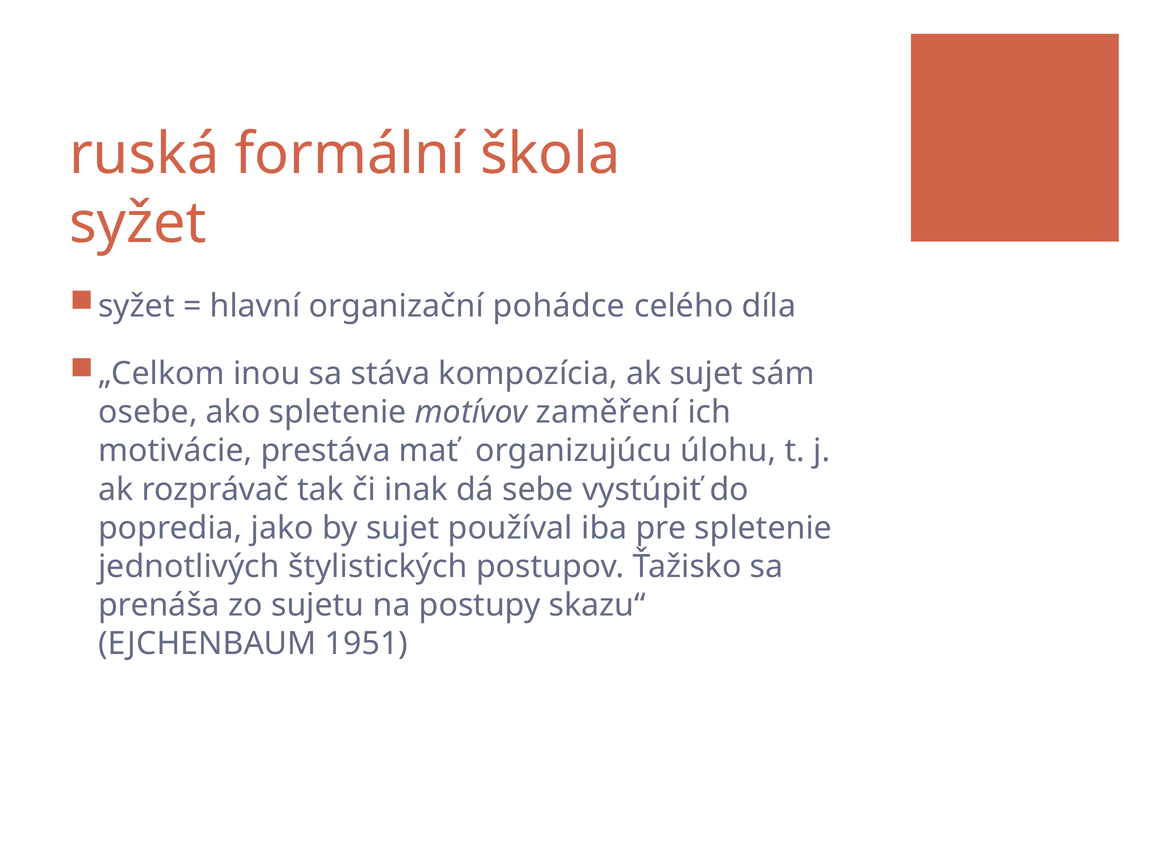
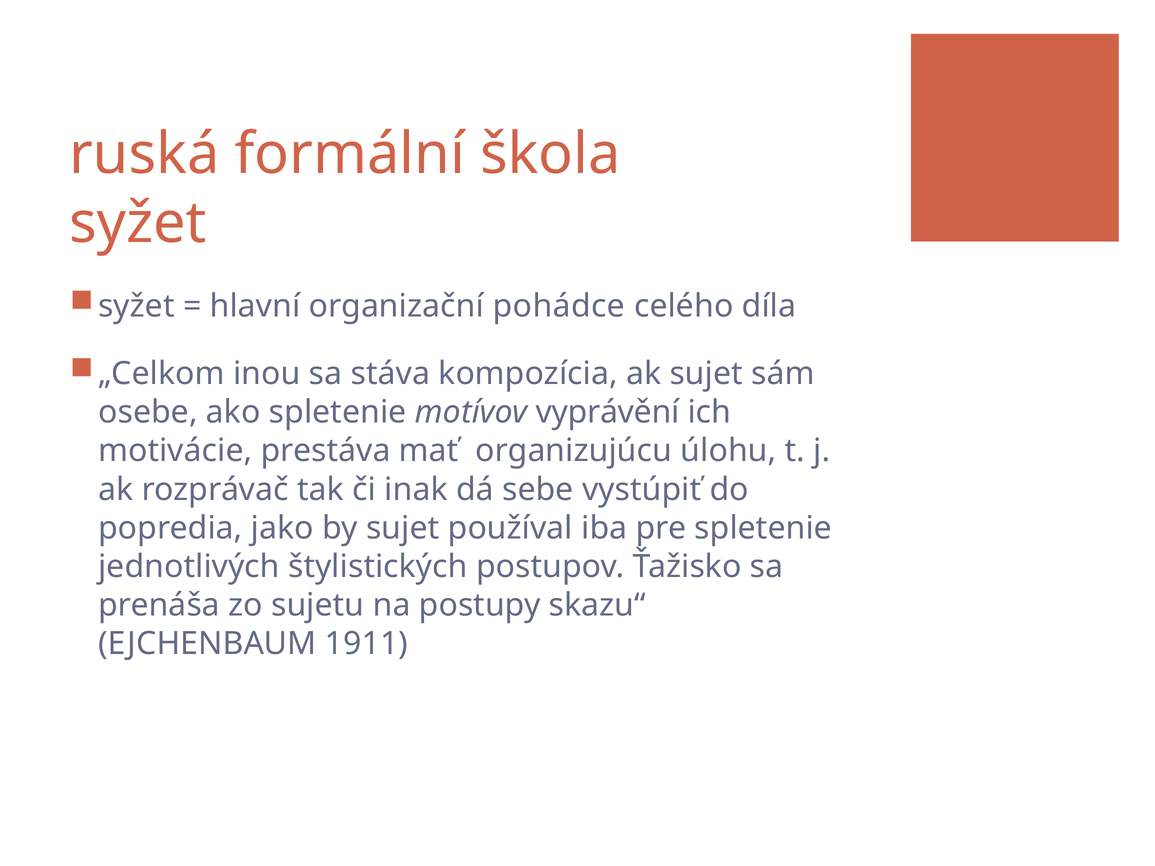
zaměření: zaměření -> vyprávění
1951: 1951 -> 1911
